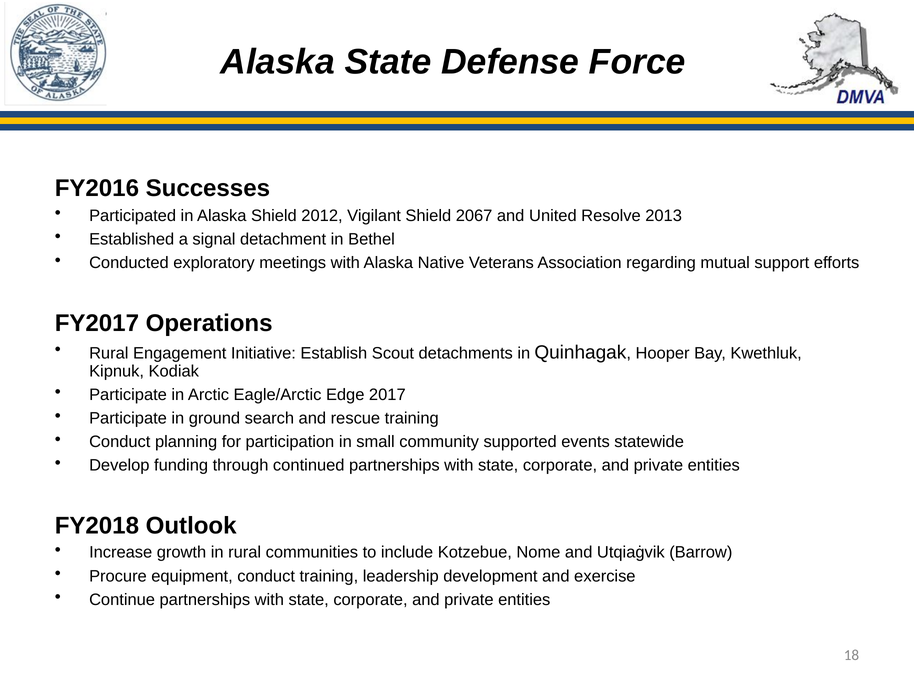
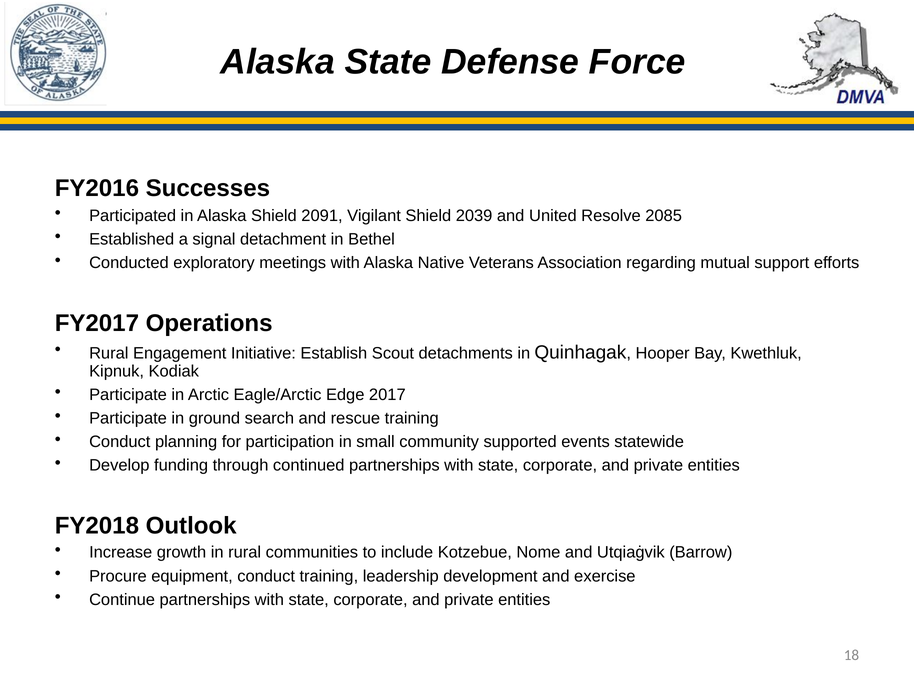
2012: 2012 -> 2091
2067: 2067 -> 2039
2013: 2013 -> 2085
